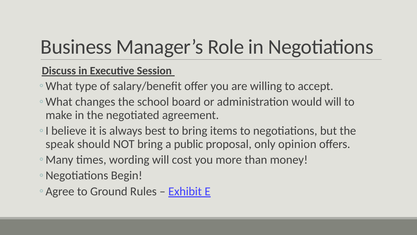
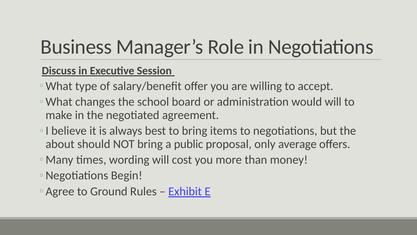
speak: speak -> about
opinion: opinion -> average
